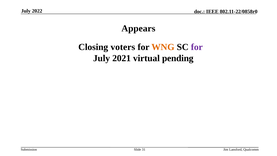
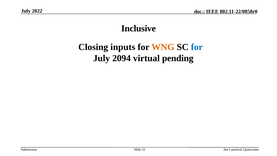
Appears: Appears -> Inclusive
voters: voters -> inputs
for at (197, 47) colour: purple -> blue
2021: 2021 -> 2094
